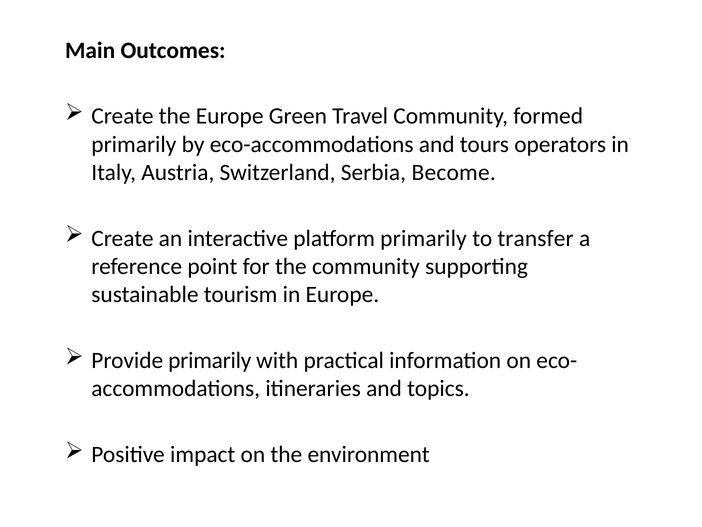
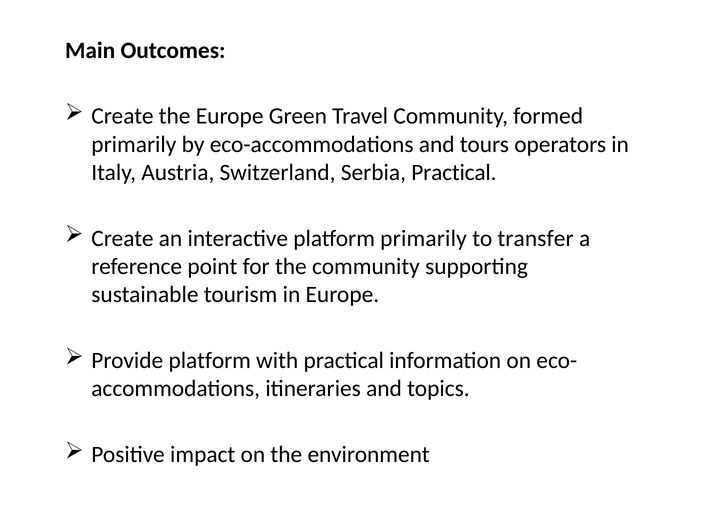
Serbia Become: Become -> Practical
Provide primarily: primarily -> platform
